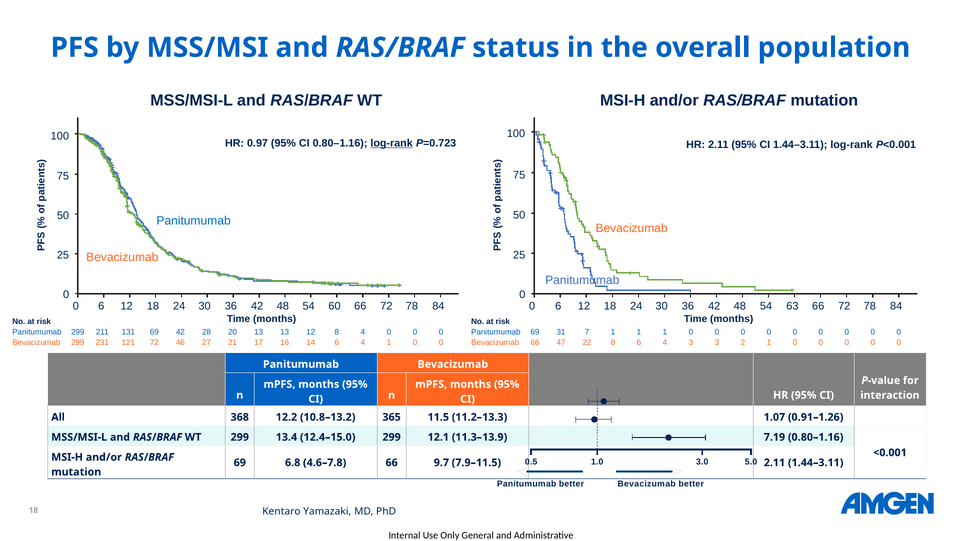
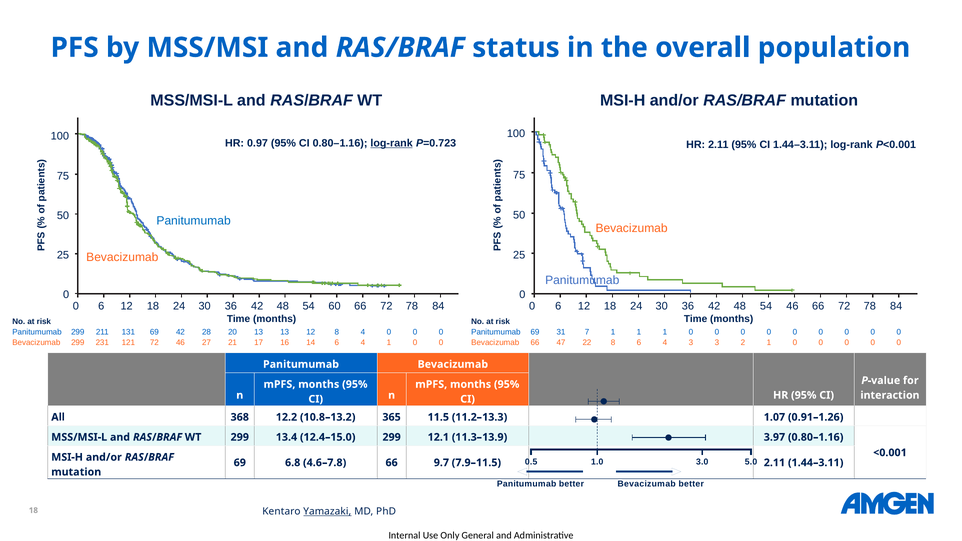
54 63: 63 -> 46
7.19: 7.19 -> 3.97
Yamazaki underline: none -> present
